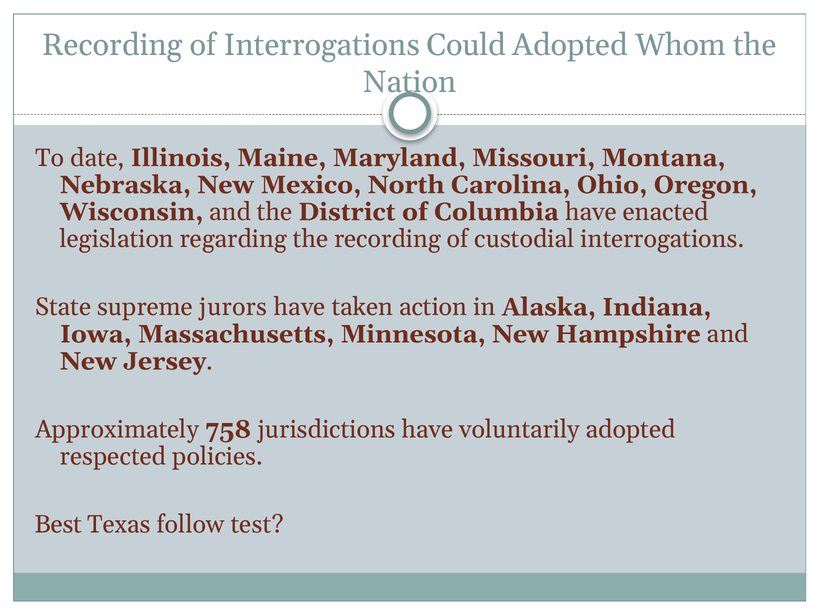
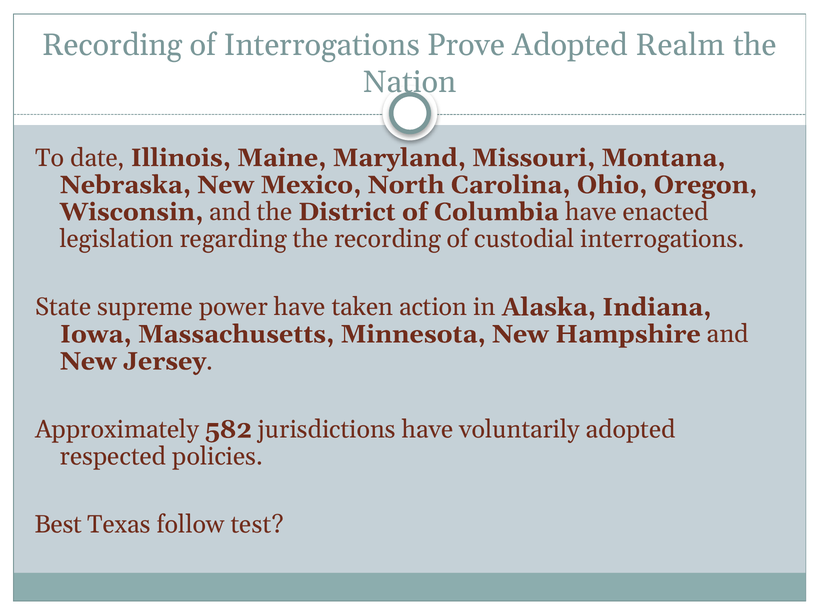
Could: Could -> Prove
Whom: Whom -> Realm
jurors: jurors -> power
758: 758 -> 582
